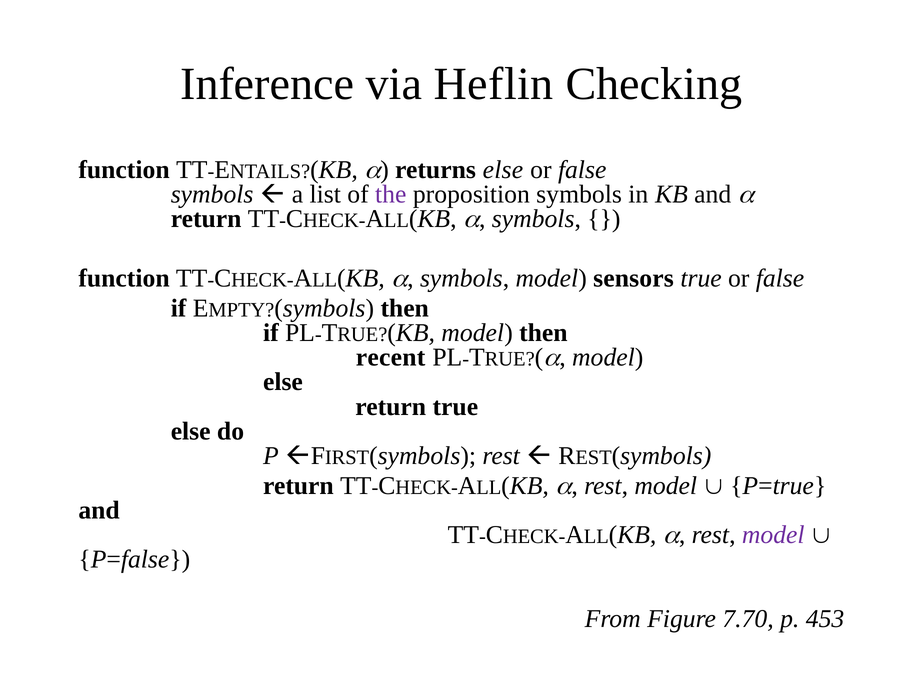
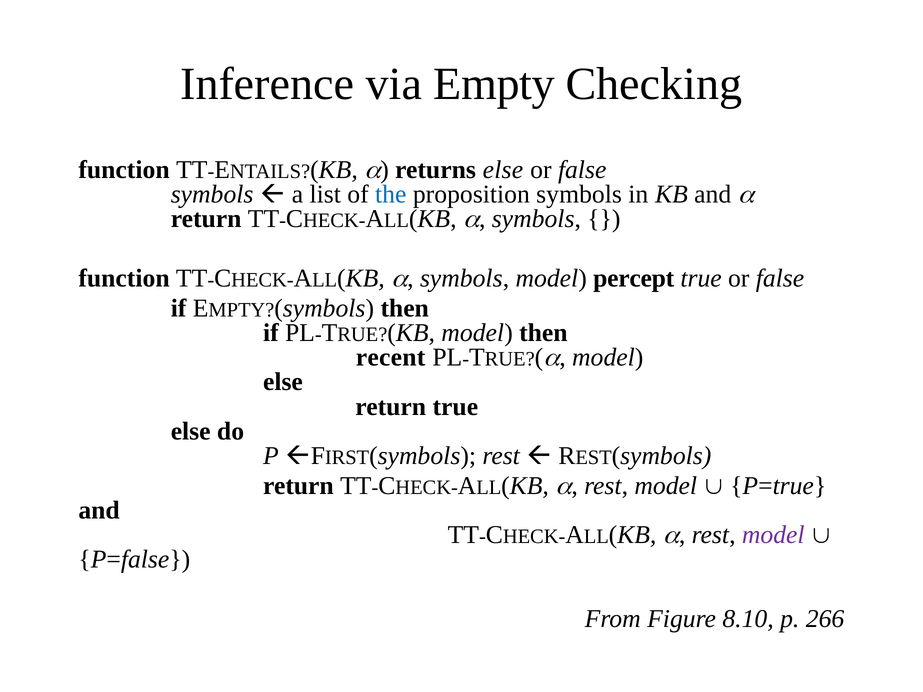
Heflin: Heflin -> Empty
the colour: purple -> blue
sensors: sensors -> percept
7.70: 7.70 -> 8.10
453: 453 -> 266
